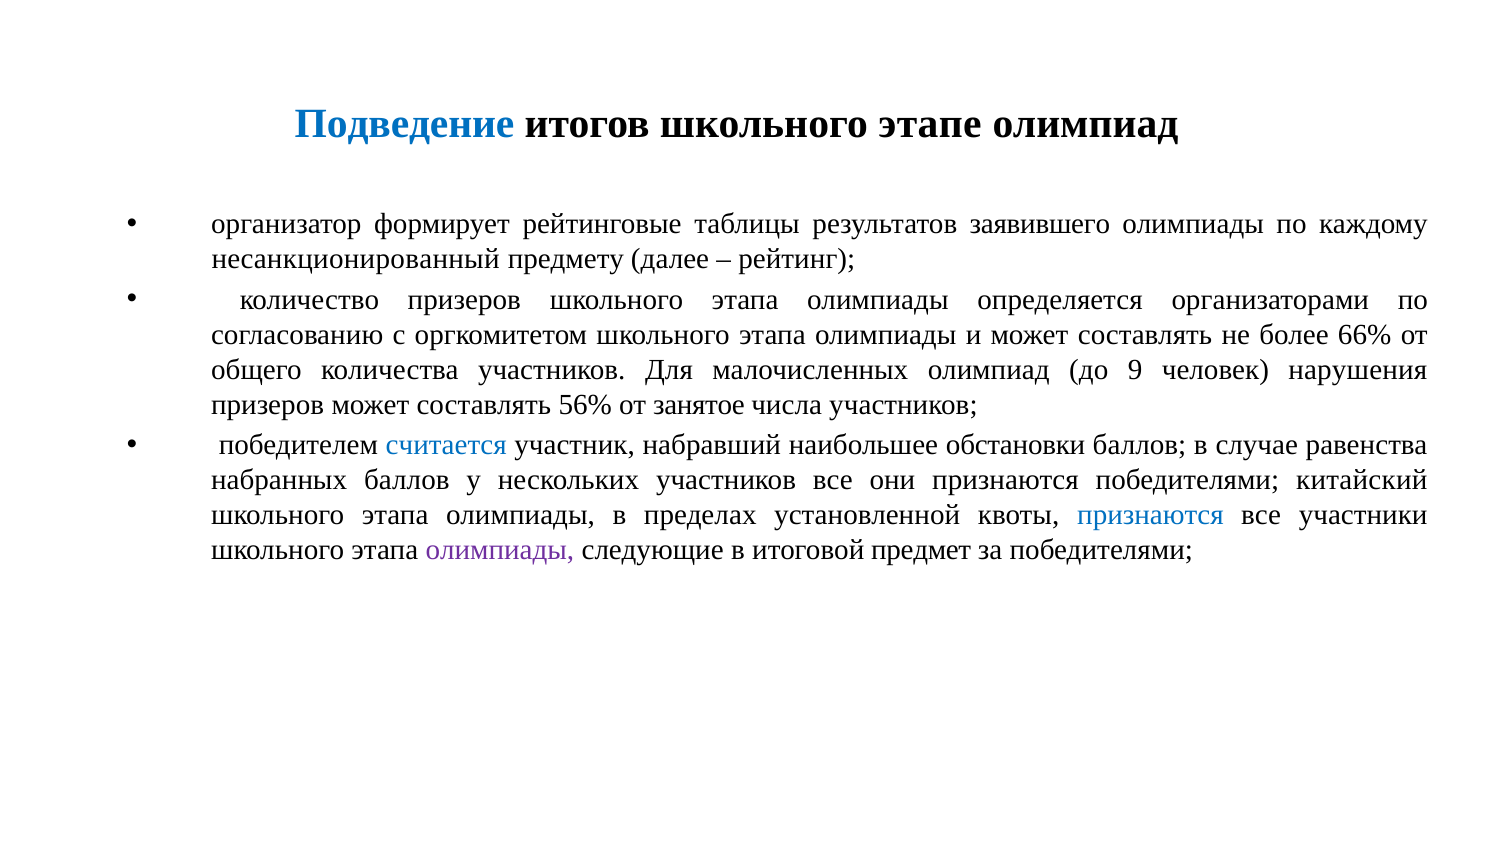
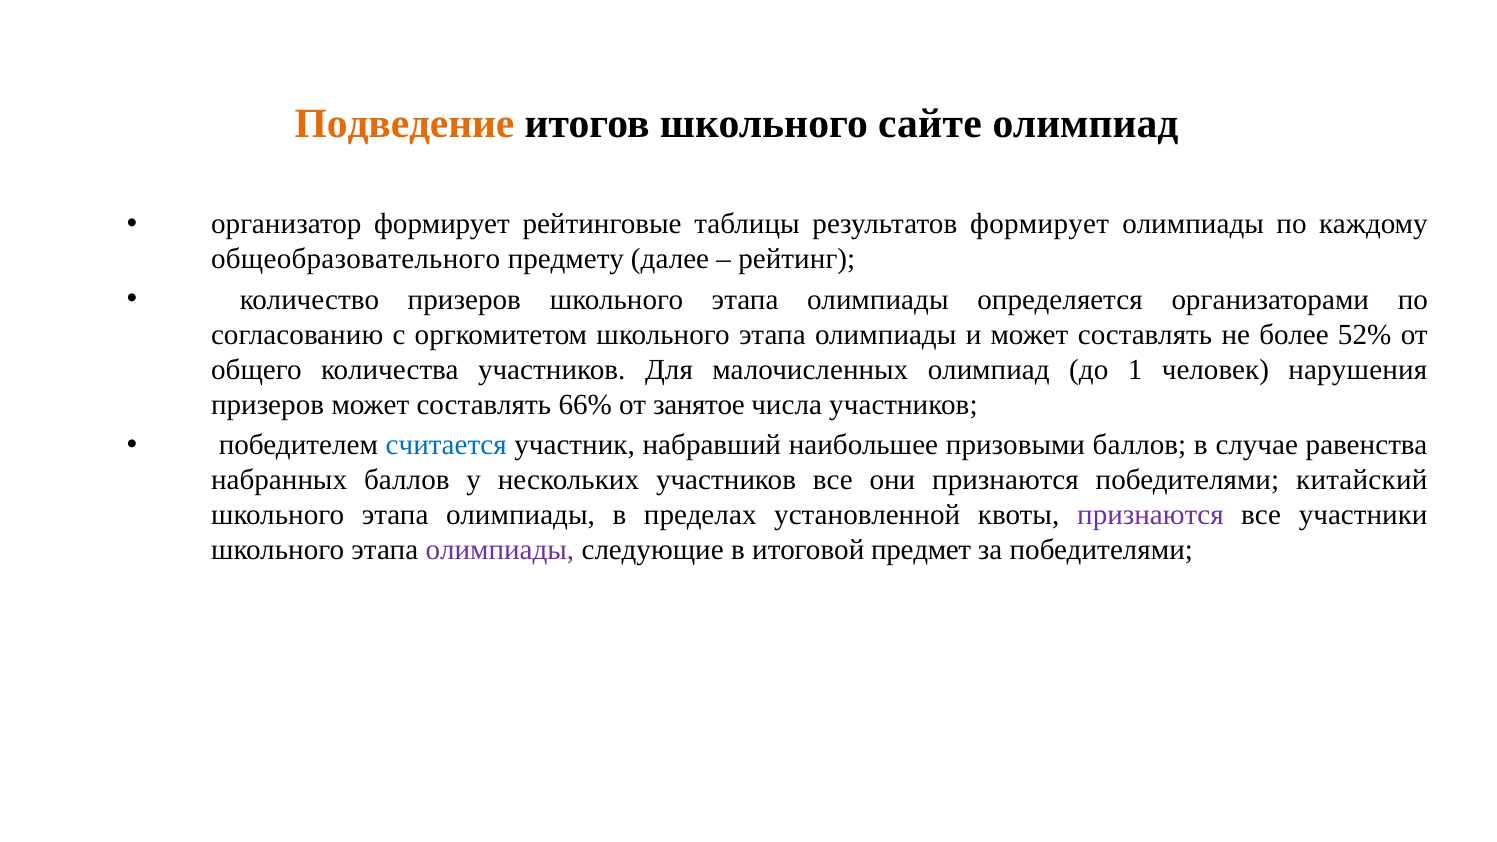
Подведение colour: blue -> orange
этапе: этапе -> сайте
результатов заявившего: заявившего -> формирует
несанкционированный: несанкционированный -> общеобразовательного
66%: 66% -> 52%
9: 9 -> 1
56%: 56% -> 66%
обстановки: обстановки -> призовыми
признаются at (1150, 515) colour: blue -> purple
